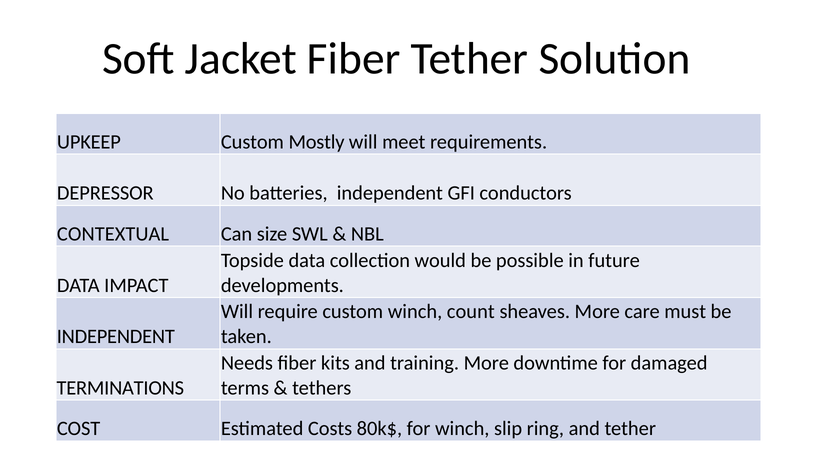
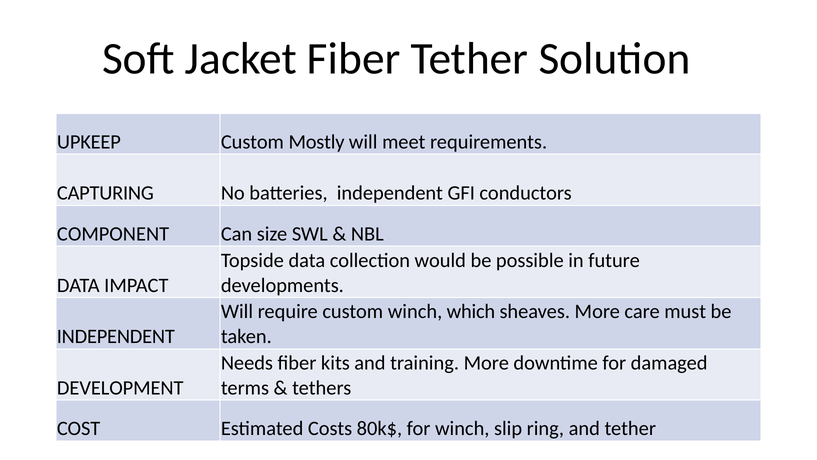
DEPRESSOR: DEPRESSOR -> CAPTURING
CONTEXTUAL: CONTEXTUAL -> COMPONENT
count: count -> which
TERMINATIONS: TERMINATIONS -> DEVELOPMENT
